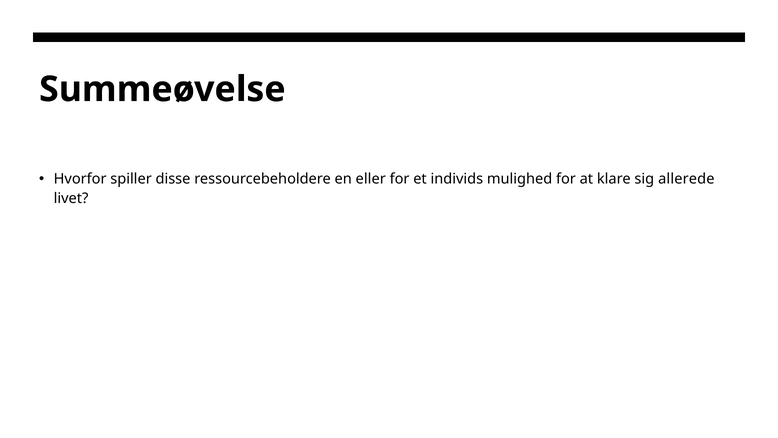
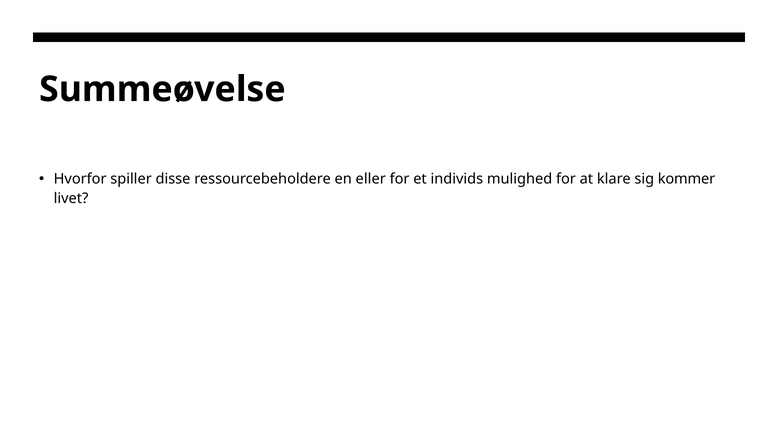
allerede: allerede -> kommer
